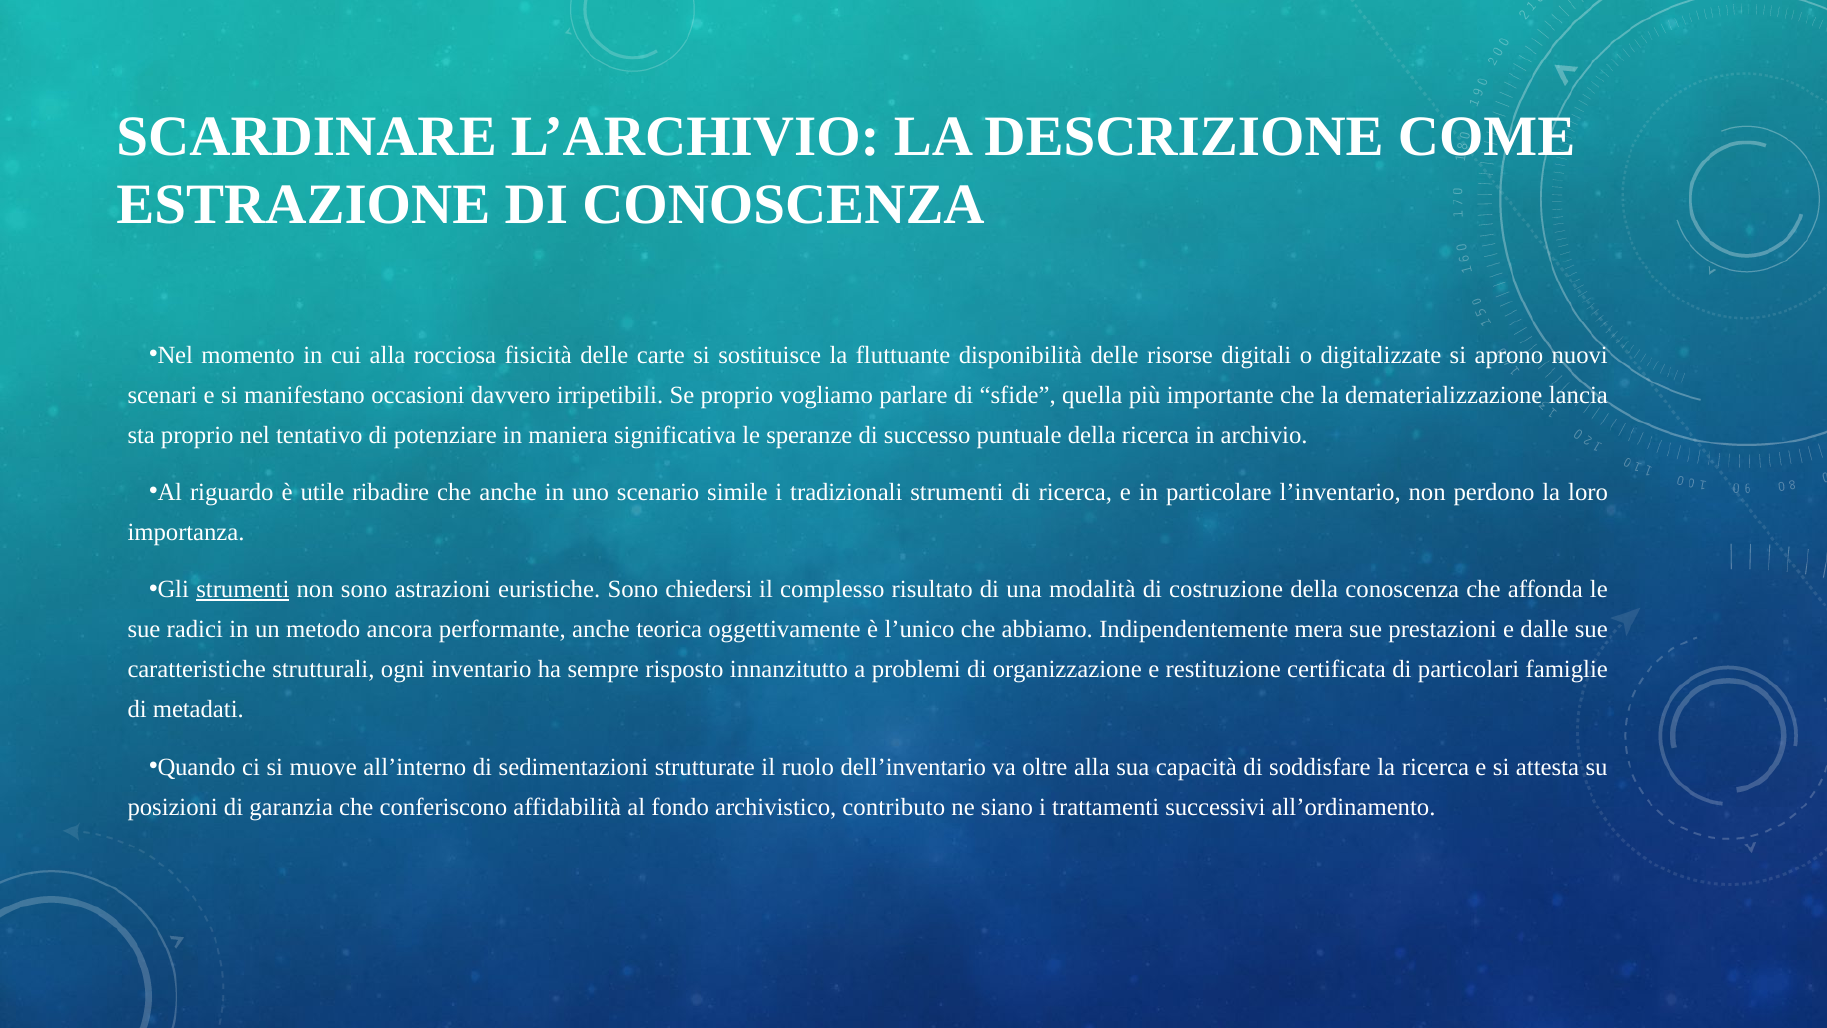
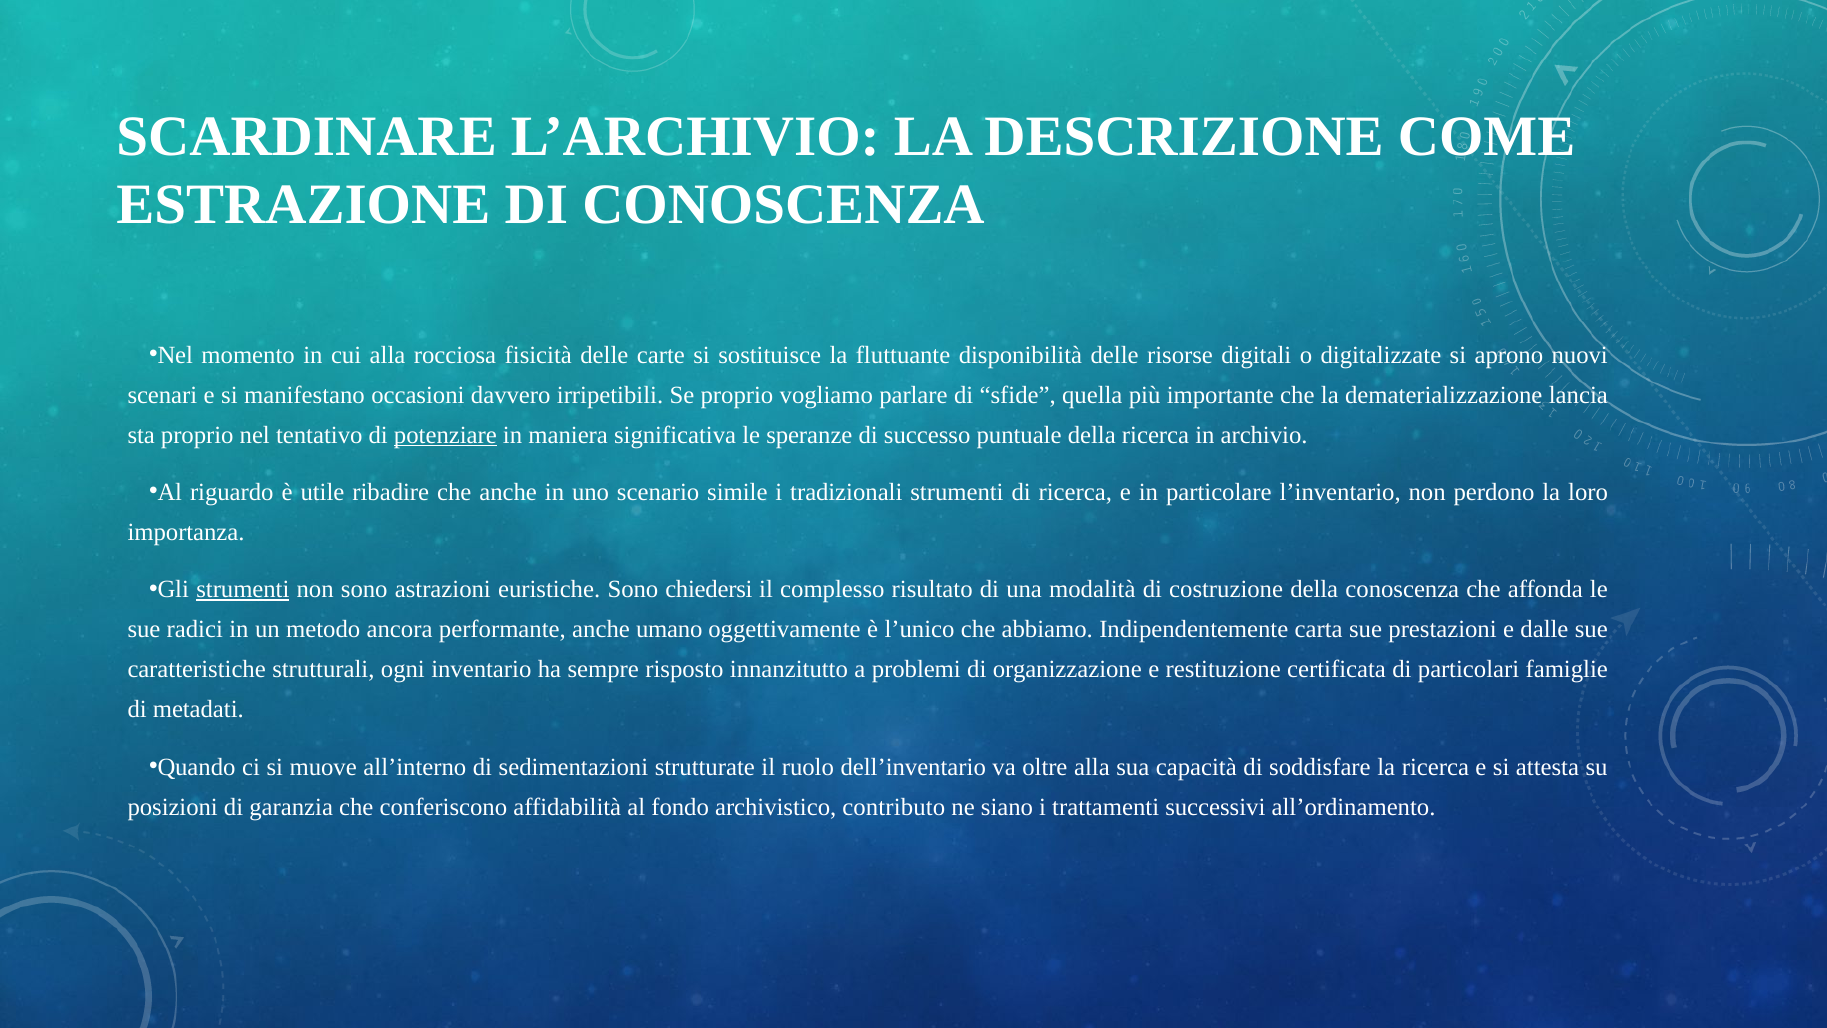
potenziare underline: none -> present
teorica: teorica -> umano
mera: mera -> carta
